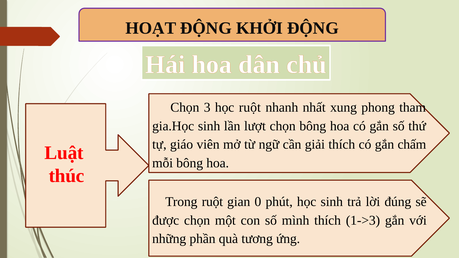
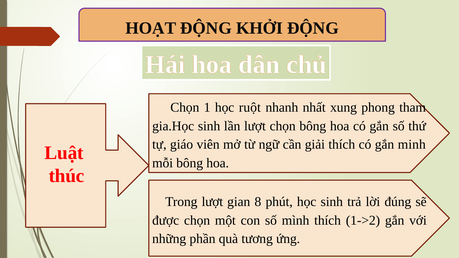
3: 3 -> 1
chấm: chấm -> minh
Trong ruột: ruột -> lượt
0: 0 -> 8
1->3: 1->3 -> 1->2
